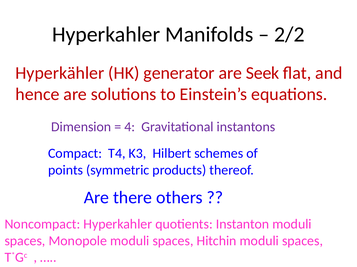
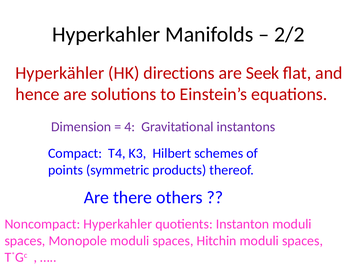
generator: generator -> directions
